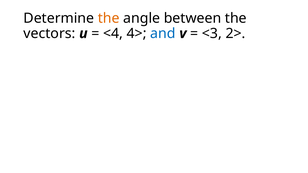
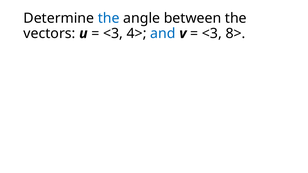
the at (109, 18) colour: orange -> blue
<4 at (113, 34): <4 -> <3
2>: 2> -> 8>
